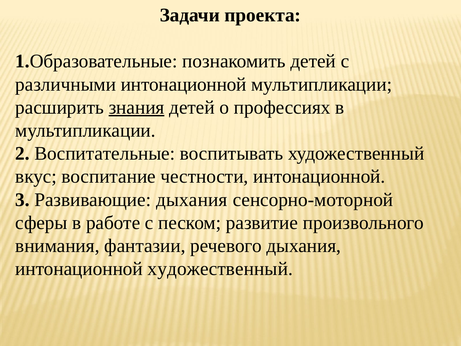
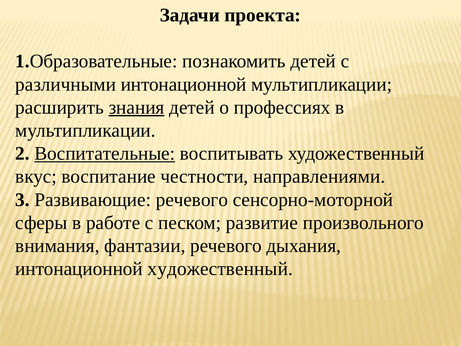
Воспитательные underline: none -> present
честности интонационной: интонационной -> направлениями
Развивающие дыхания: дыхания -> речевого
